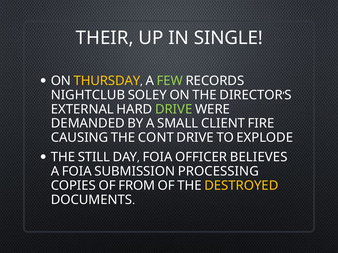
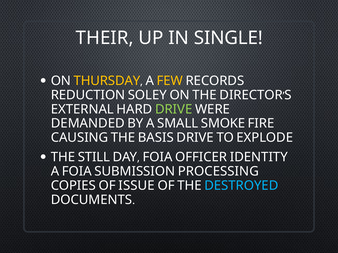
FEW colour: light green -> yellow
NIGHTCLUB: NIGHTCLUB -> REDUCTION
CLIENT: CLIENT -> SMOKE
CONT: CONT -> BASIS
BELIEVES: BELIEVES -> IDENTITY
FROM: FROM -> ISSUE
DESTROYED colour: yellow -> light blue
